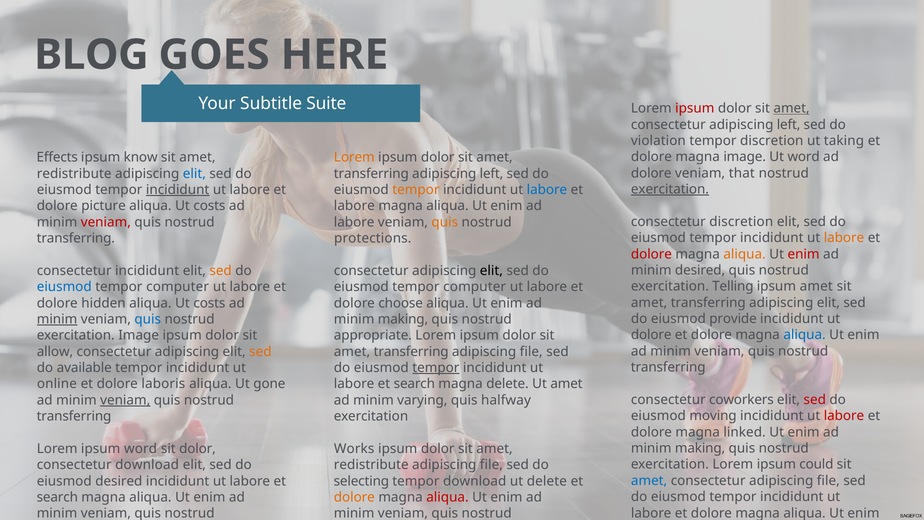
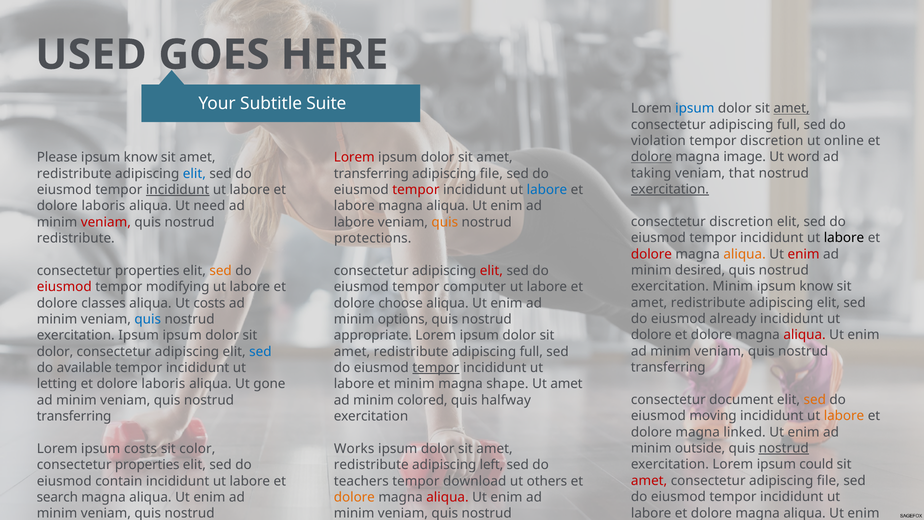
BLOG: BLOG -> USED
ipsum at (695, 108) colour: red -> blue
consectetur adipiscing left: left -> full
taking: taking -> online
dolore at (651, 157) underline: none -> present
Effects: Effects -> Please
Lorem at (354, 157) colour: orange -> red
dolore at (651, 173): dolore -> taking
left at (491, 174): left -> file
tempor at (416, 190) colour: orange -> red
picture at (104, 206): picture -> laboris
costs at (209, 206): costs -> need
labore at (844, 238) colour: orange -> black
transferring at (76, 238): transferring -> redistribute
incididunt at (147, 271): incididunt -> properties
elit at (491, 271) colour: black -> red
exercitation Telling: Telling -> Minim
amet at (816, 286): amet -> know
eiusmod at (64, 287) colour: blue -> red
computer at (178, 287): computer -> modifying
transferring at (708, 302): transferring -> redistribute
hidden: hidden -> classes
provide: provide -> already
minim at (57, 319) underline: present -> none
making at (403, 319): making -> options
aliqua at (805, 335) colour: blue -> red
exercitation Image: Image -> Ipsum
allow at (55, 351): allow -> dolor
sed at (260, 351) colour: orange -> blue
transferring at (411, 351): transferring -> redistribute
file at (531, 351): file -> full
online: online -> letting
search at (414, 384): search -> minim
magna delete: delete -> shape
coworkers: coworkers -> document
sed at (815, 400) colour: red -> orange
veniam at (125, 400) underline: present -> none
varying: varying -> colored
labore at (844, 416) colour: red -> orange
making at (700, 448): making -> outside
nostrud at (784, 448) underline: none -> present
ipsum word: word -> costs
sit dolor: dolor -> color
download at (147, 465): download -> properties
file at (491, 465): file -> left
amet at (649, 480) colour: blue -> red
eiusmod desired: desired -> contain
selecting: selecting -> teachers
ut delete: delete -> others
